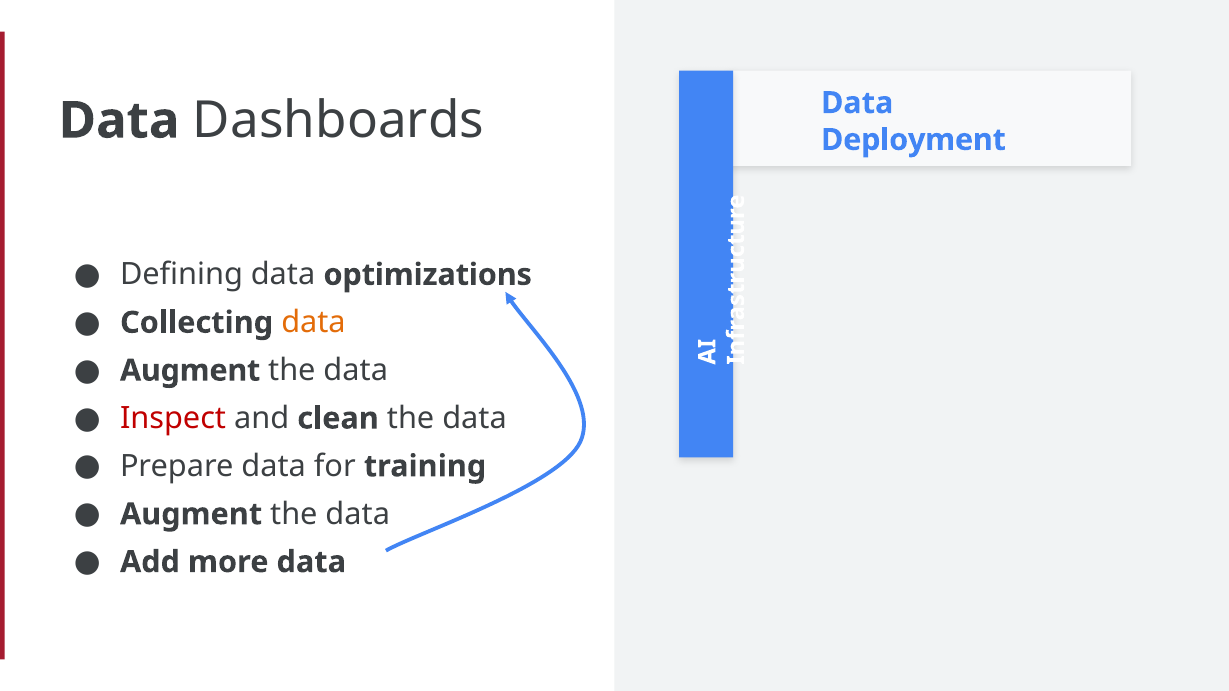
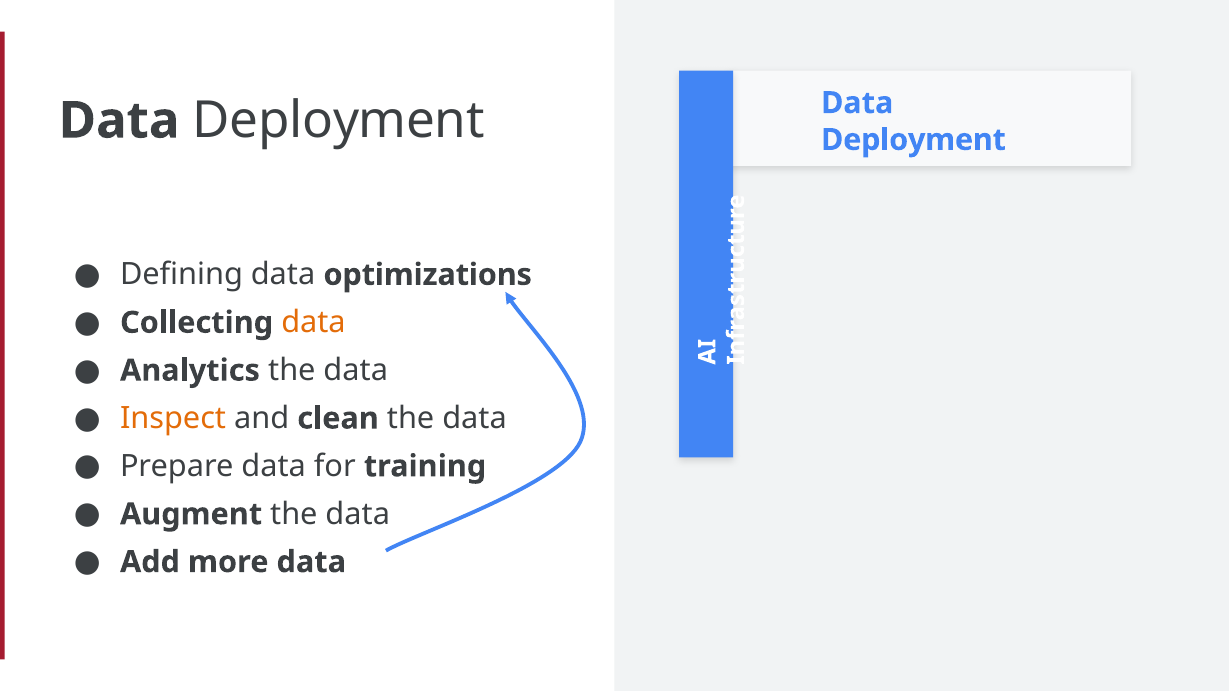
Dashboards at (339, 121): Dashboards -> Deployment
Augment at (190, 371): Augment -> Analytics
Inspect colour: red -> orange
